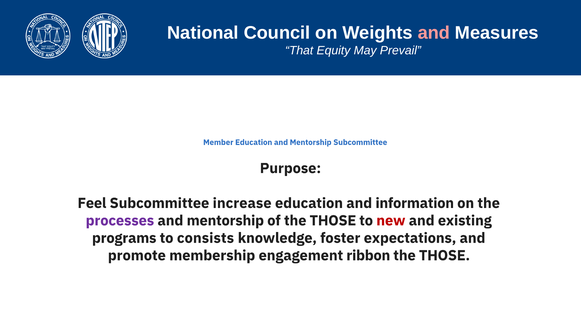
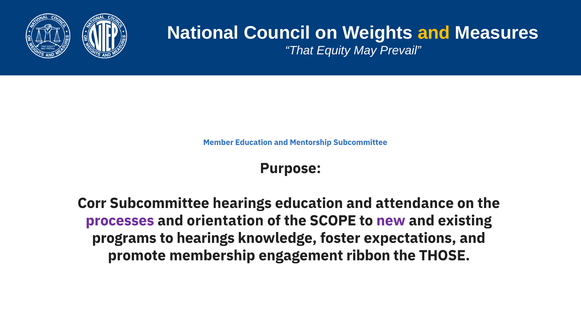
and at (434, 33) colour: pink -> yellow
Feel: Feel -> Corr
Subcommittee increase: increase -> hearings
information: information -> attendance
mentorship at (225, 220): mentorship -> orientation
of the THOSE: THOSE -> SCOPE
new colour: red -> purple
to consists: consists -> hearings
